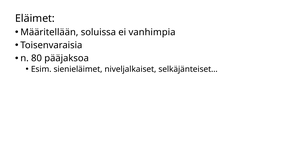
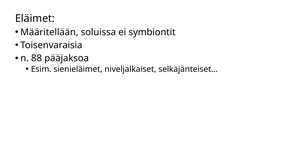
vanhimpia: vanhimpia -> symbiontit
80: 80 -> 88
